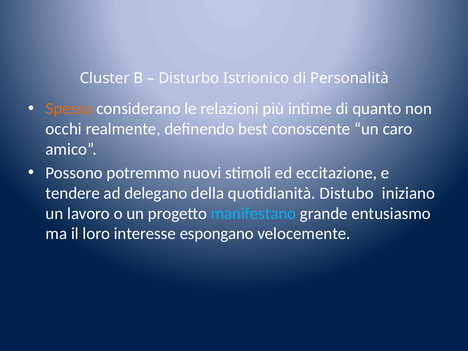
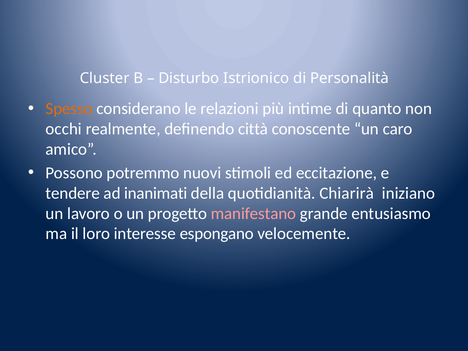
best: best -> città
delegano: delegano -> inanimati
Distubo: Distubo -> Chiarirà
manifestano colour: light blue -> pink
